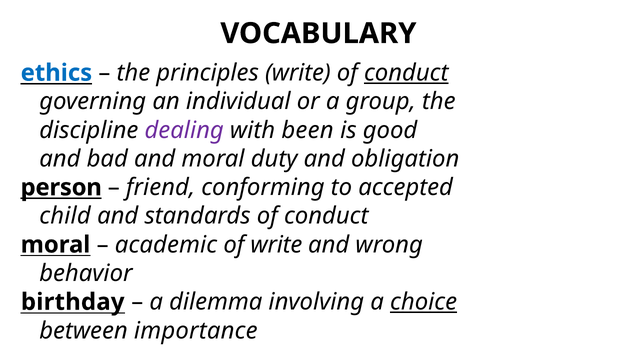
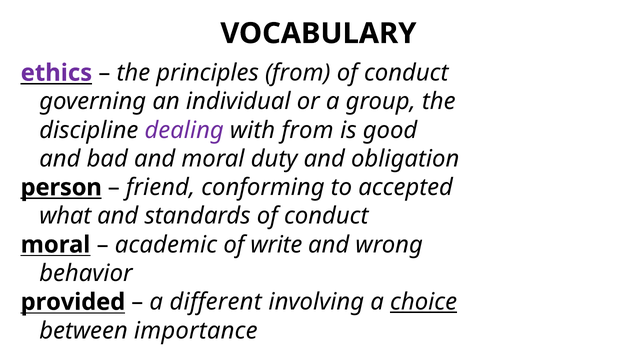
ethics colour: blue -> purple
principles write: write -> from
conduct at (406, 73) underline: present -> none
with been: been -> from
child: child -> what
birthday: birthday -> provided
dilemma: dilemma -> different
